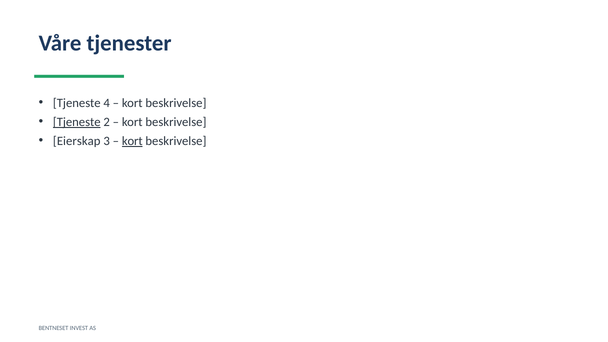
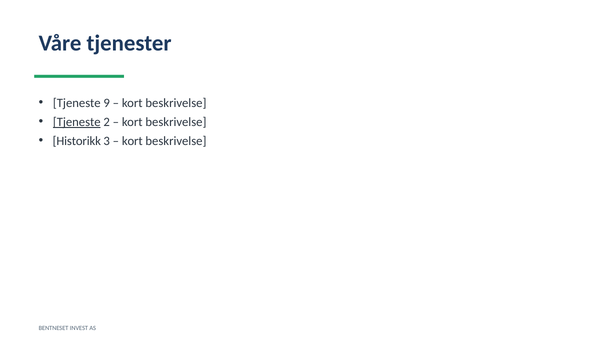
4: 4 -> 9
Eierskap: Eierskap -> Historikk
kort at (132, 141) underline: present -> none
